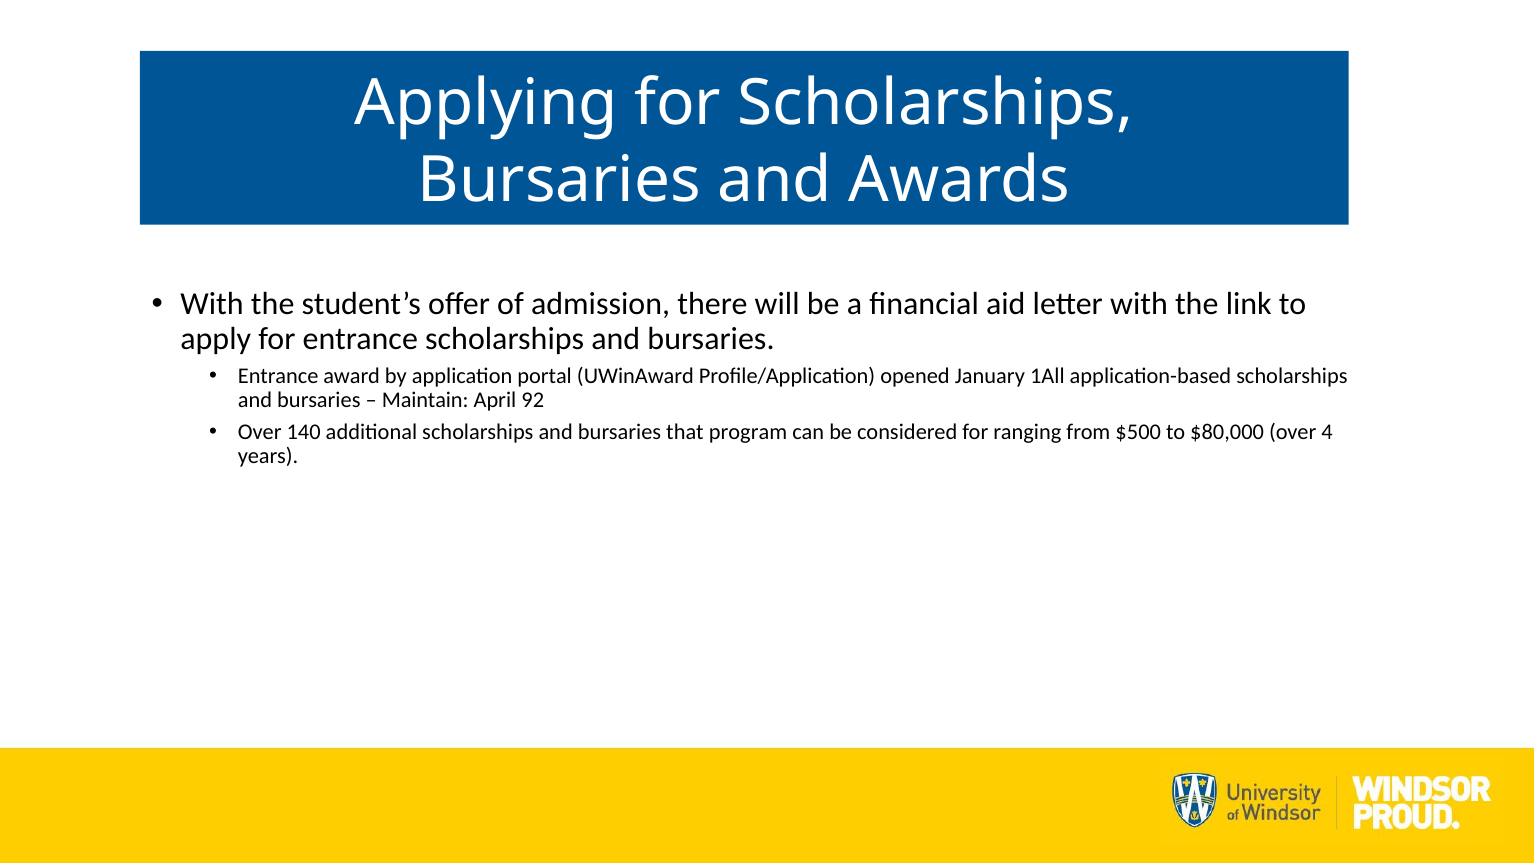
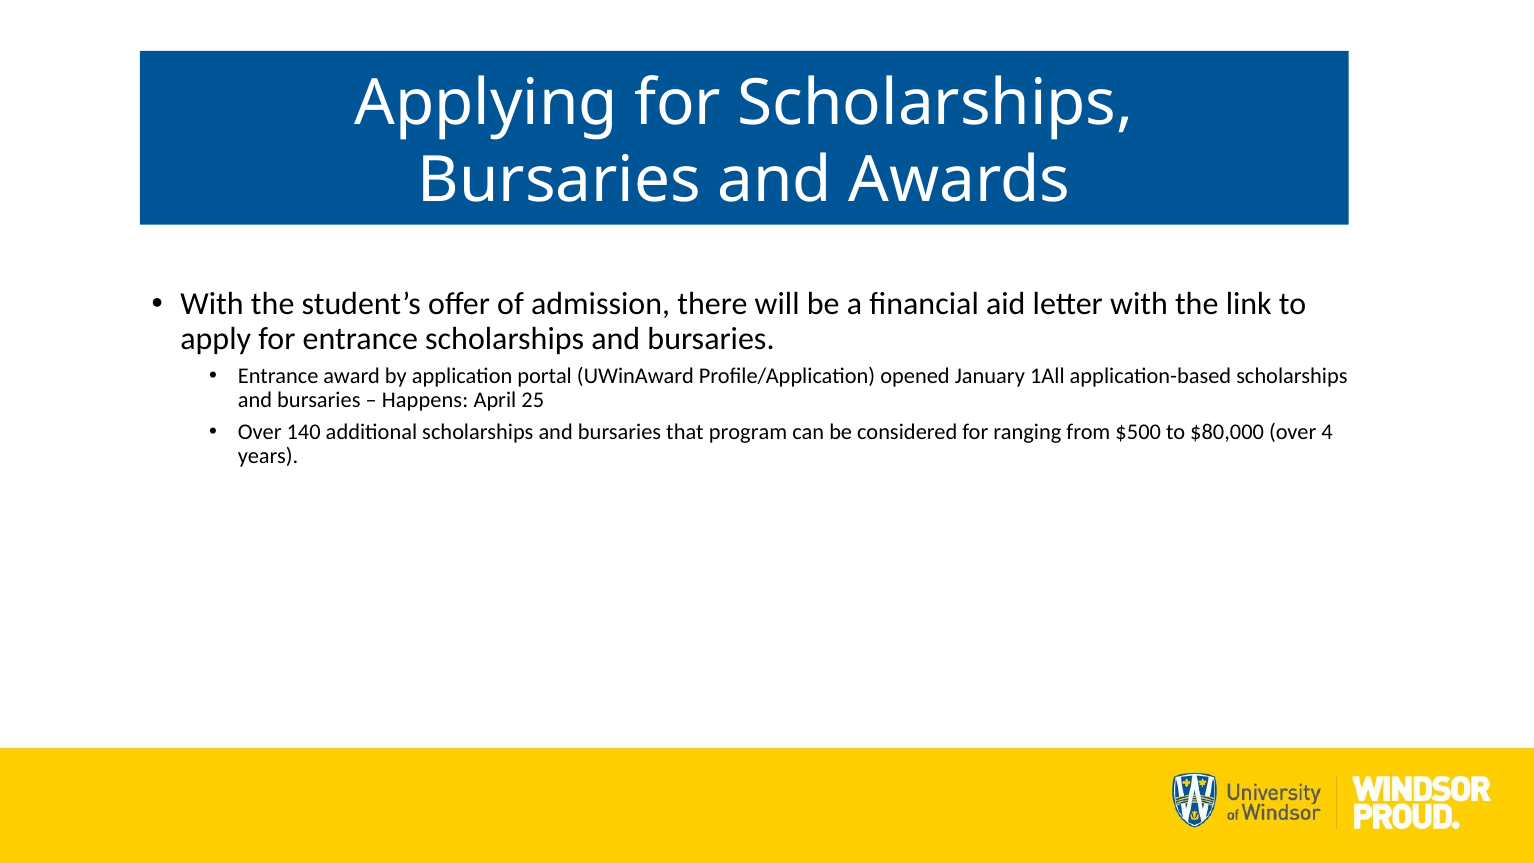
Maintain: Maintain -> Happens
92: 92 -> 25
